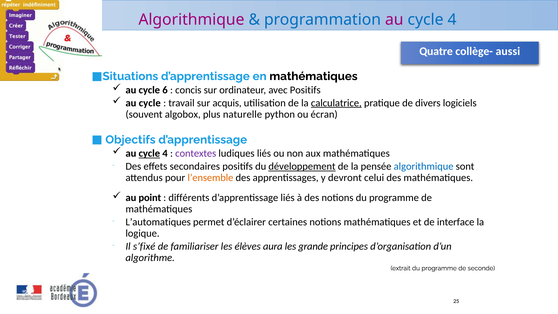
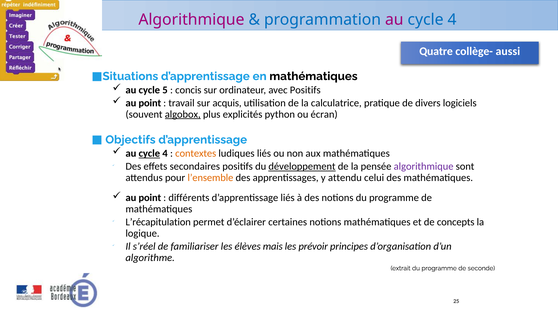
6: 6 -> 5
cycle at (150, 103): cycle -> point
calculatrice underline: present -> none
algobox underline: none -> present
naturelle: naturelle -> explicités
contextes colour: purple -> orange
algorithmique at (424, 166) colour: blue -> purple
devront: devront -> attendu
L’automatiques: L’automatiques -> L’récapitulation
interface: interface -> concepts
s’fixé: s’fixé -> s’réel
aura: aura -> mais
grande: grande -> prévoir
